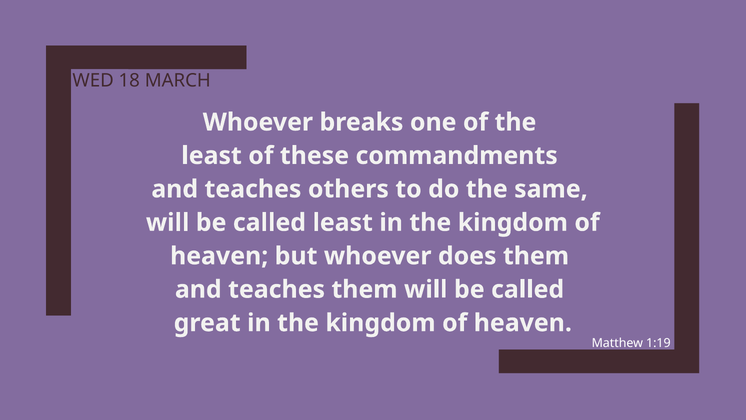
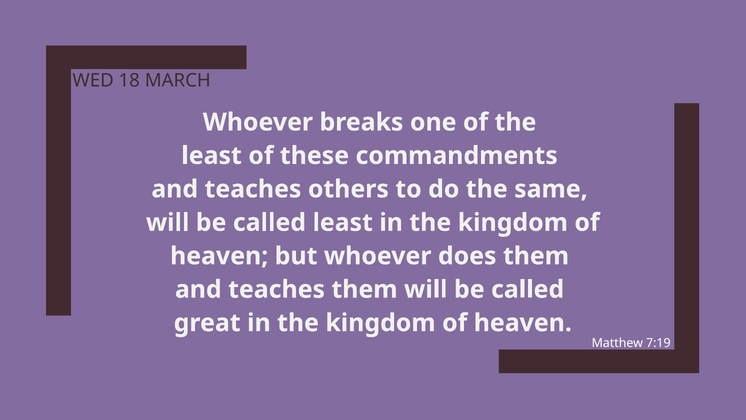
1:19: 1:19 -> 7:19
